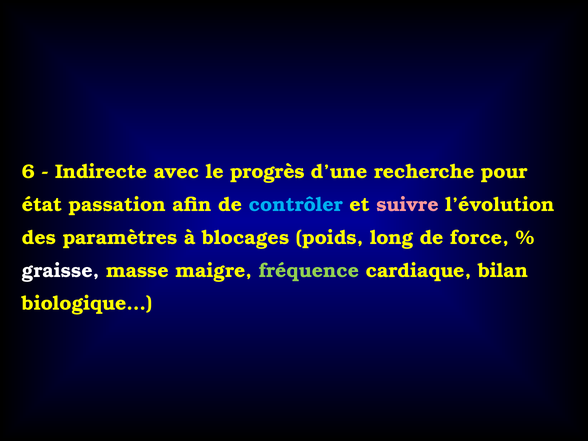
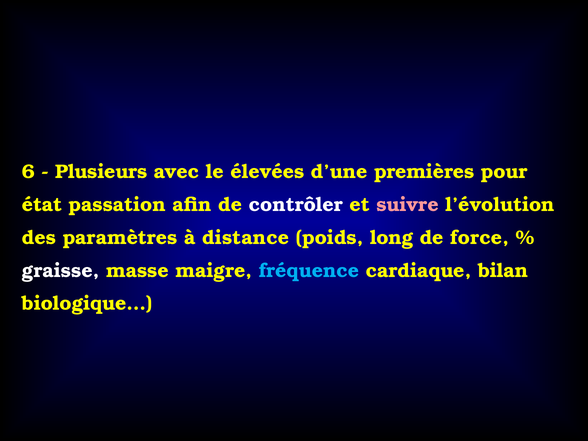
Indirecte: Indirecte -> Plusieurs
progrès: progrès -> élevées
recherche: recherche -> premières
contrôler colour: light blue -> white
blocages: blocages -> distance
fréquence colour: light green -> light blue
